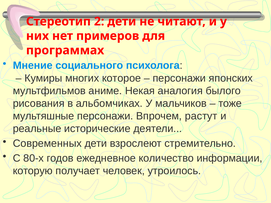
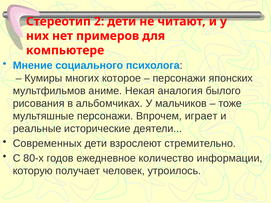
программах: программах -> компьютере
растут: растут -> играет
